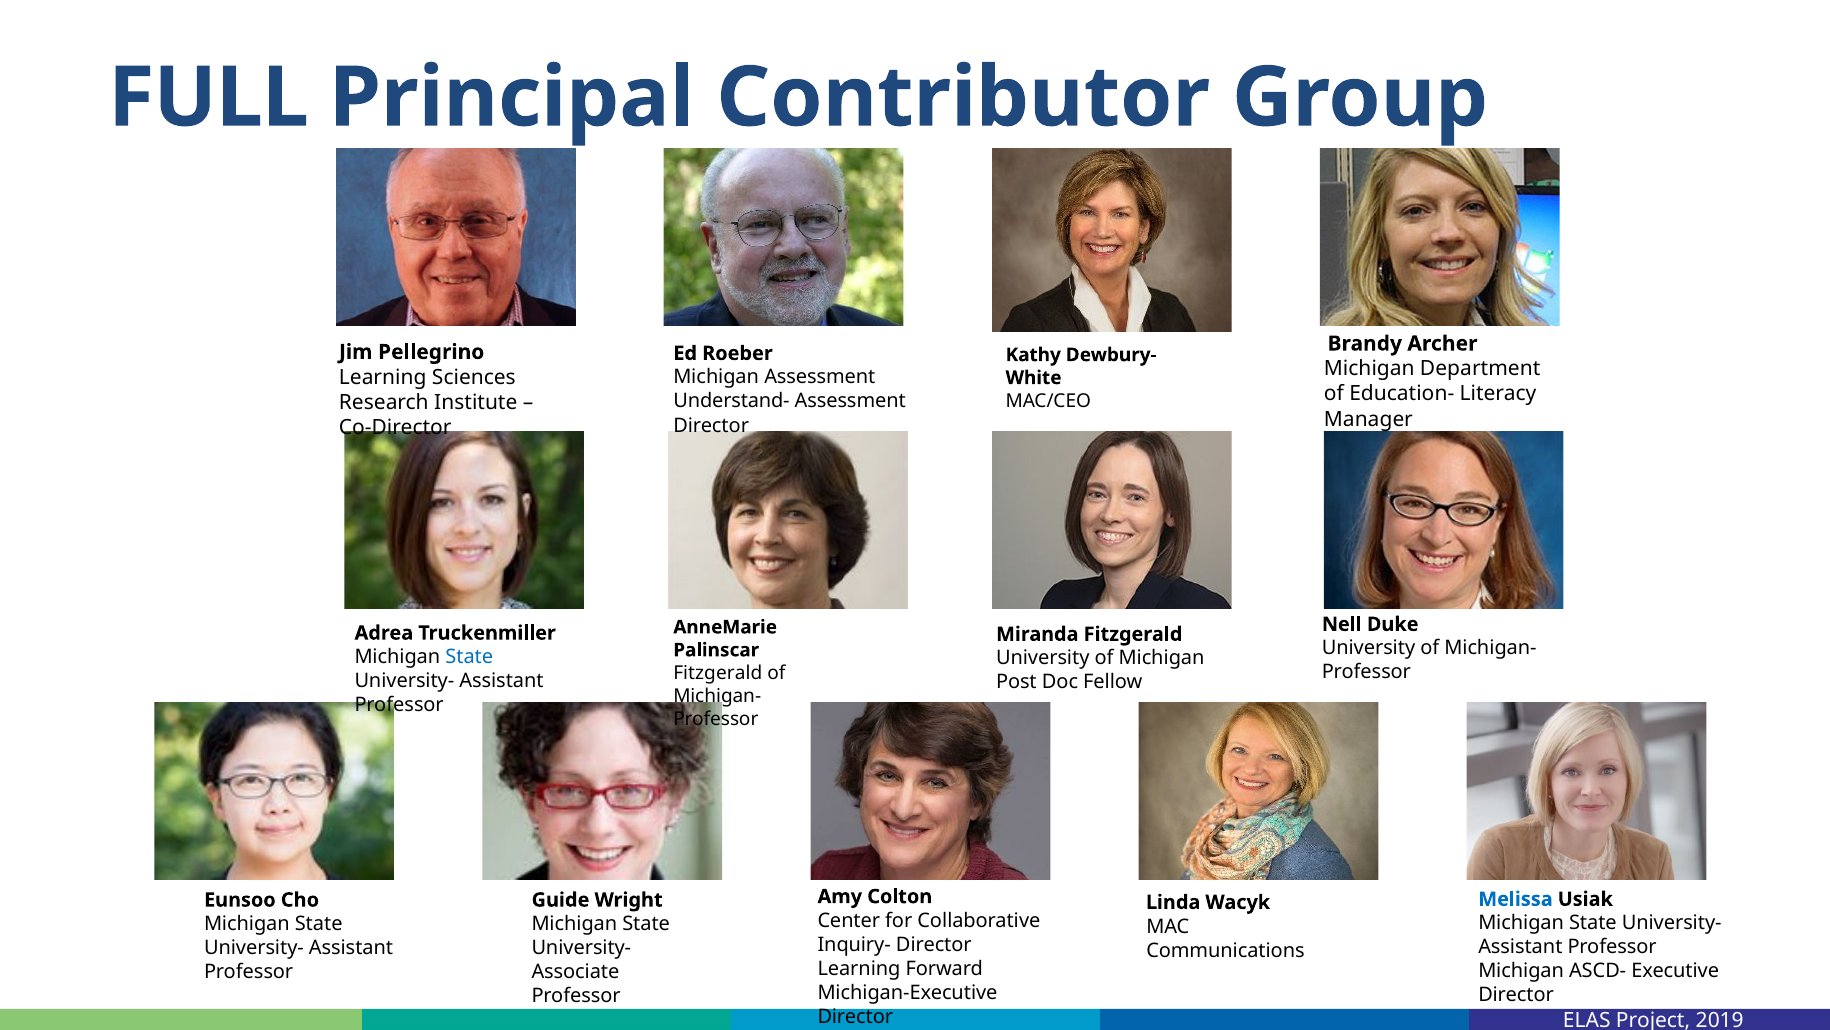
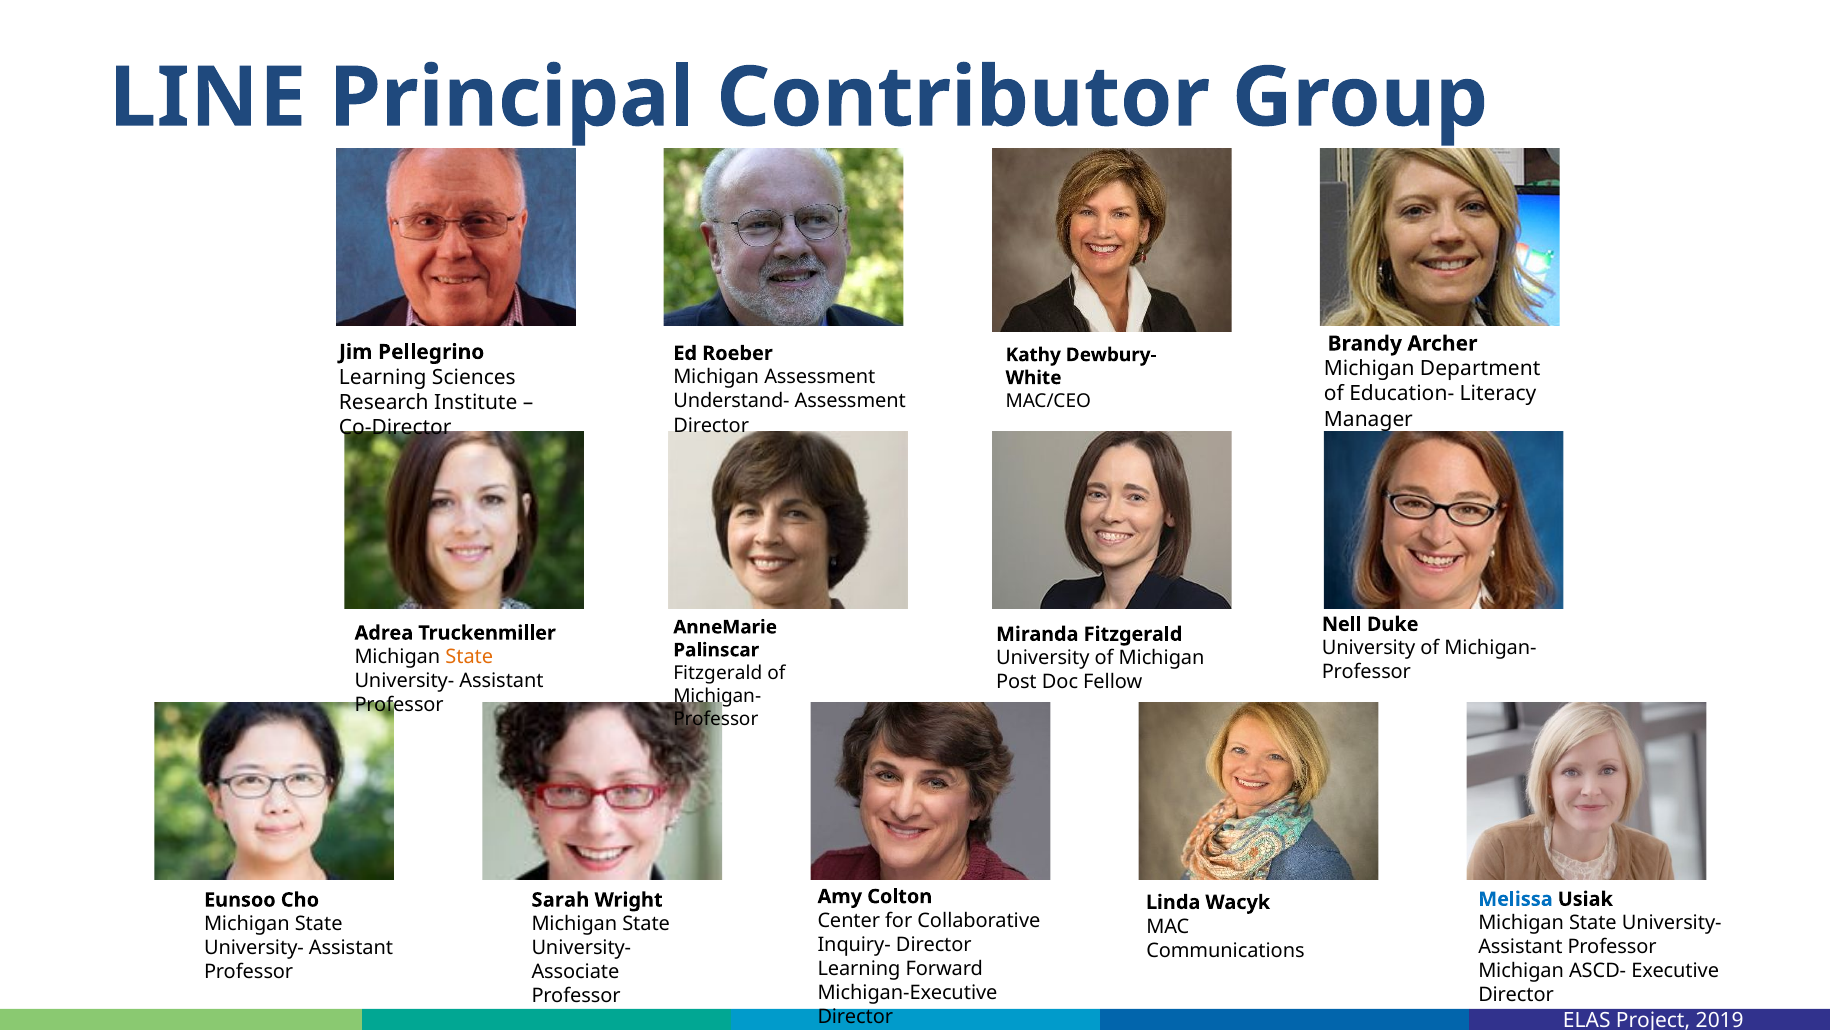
FULL: FULL -> LINE
State at (469, 657) colour: blue -> orange
Guide: Guide -> Sarah
